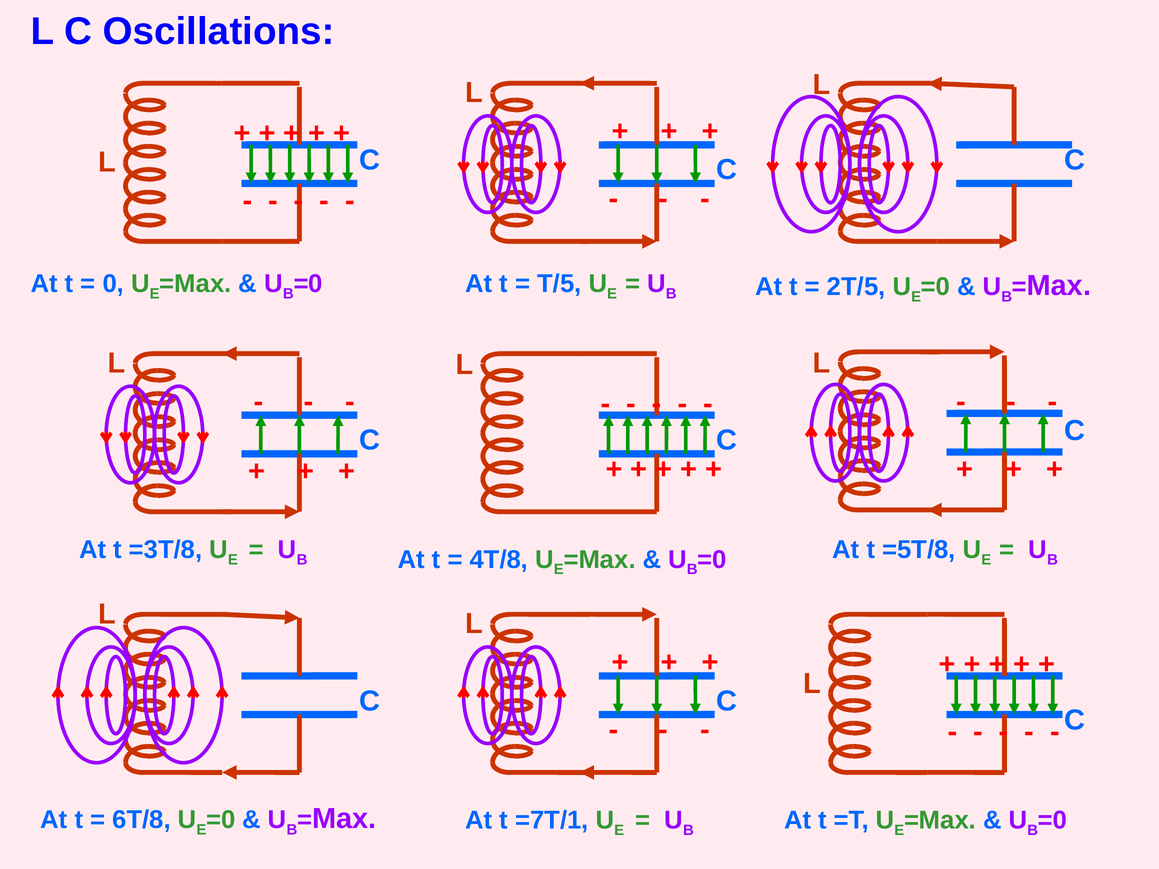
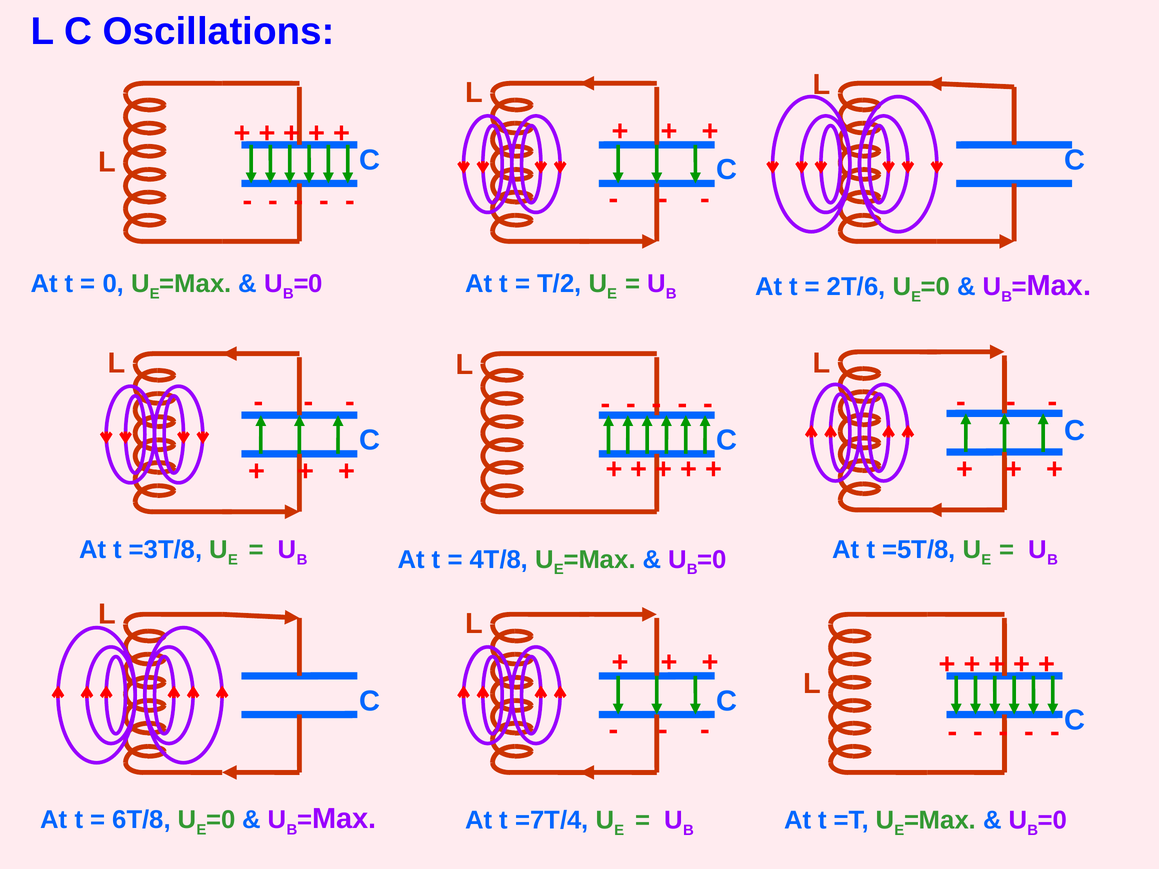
T/5: T/5 -> T/2
2T/5: 2T/5 -> 2T/6
=7T/1: =7T/1 -> =7T/4
